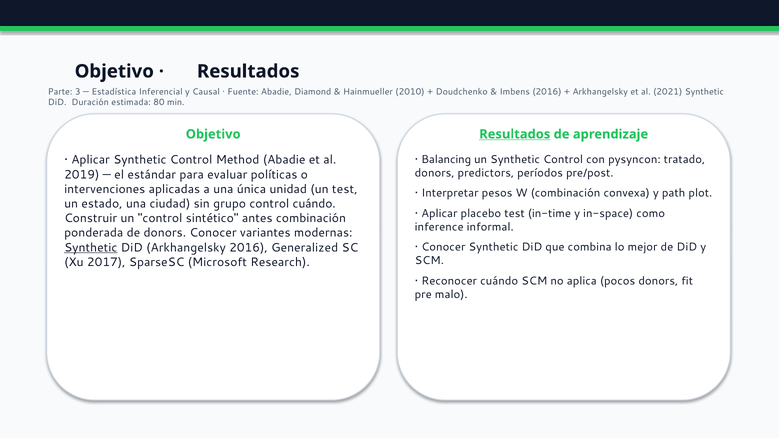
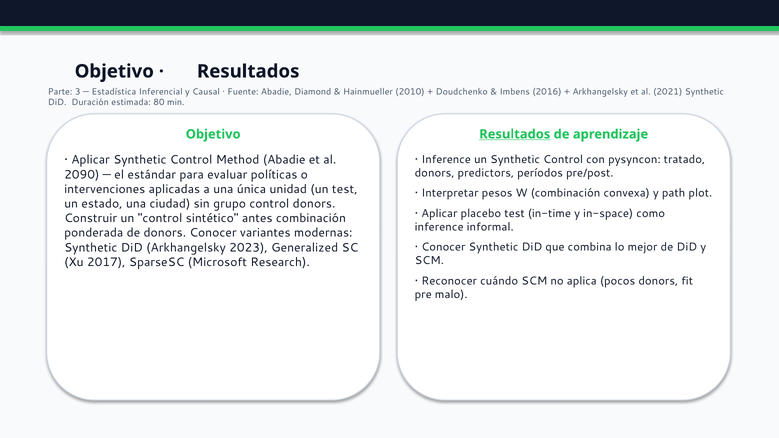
Balancing at (446, 159): Balancing -> Inference
2019: 2019 -> 2090
control cuándo: cuándo -> donors
Synthetic at (91, 248) underline: present -> none
Arkhangelsky 2016: 2016 -> 2023
